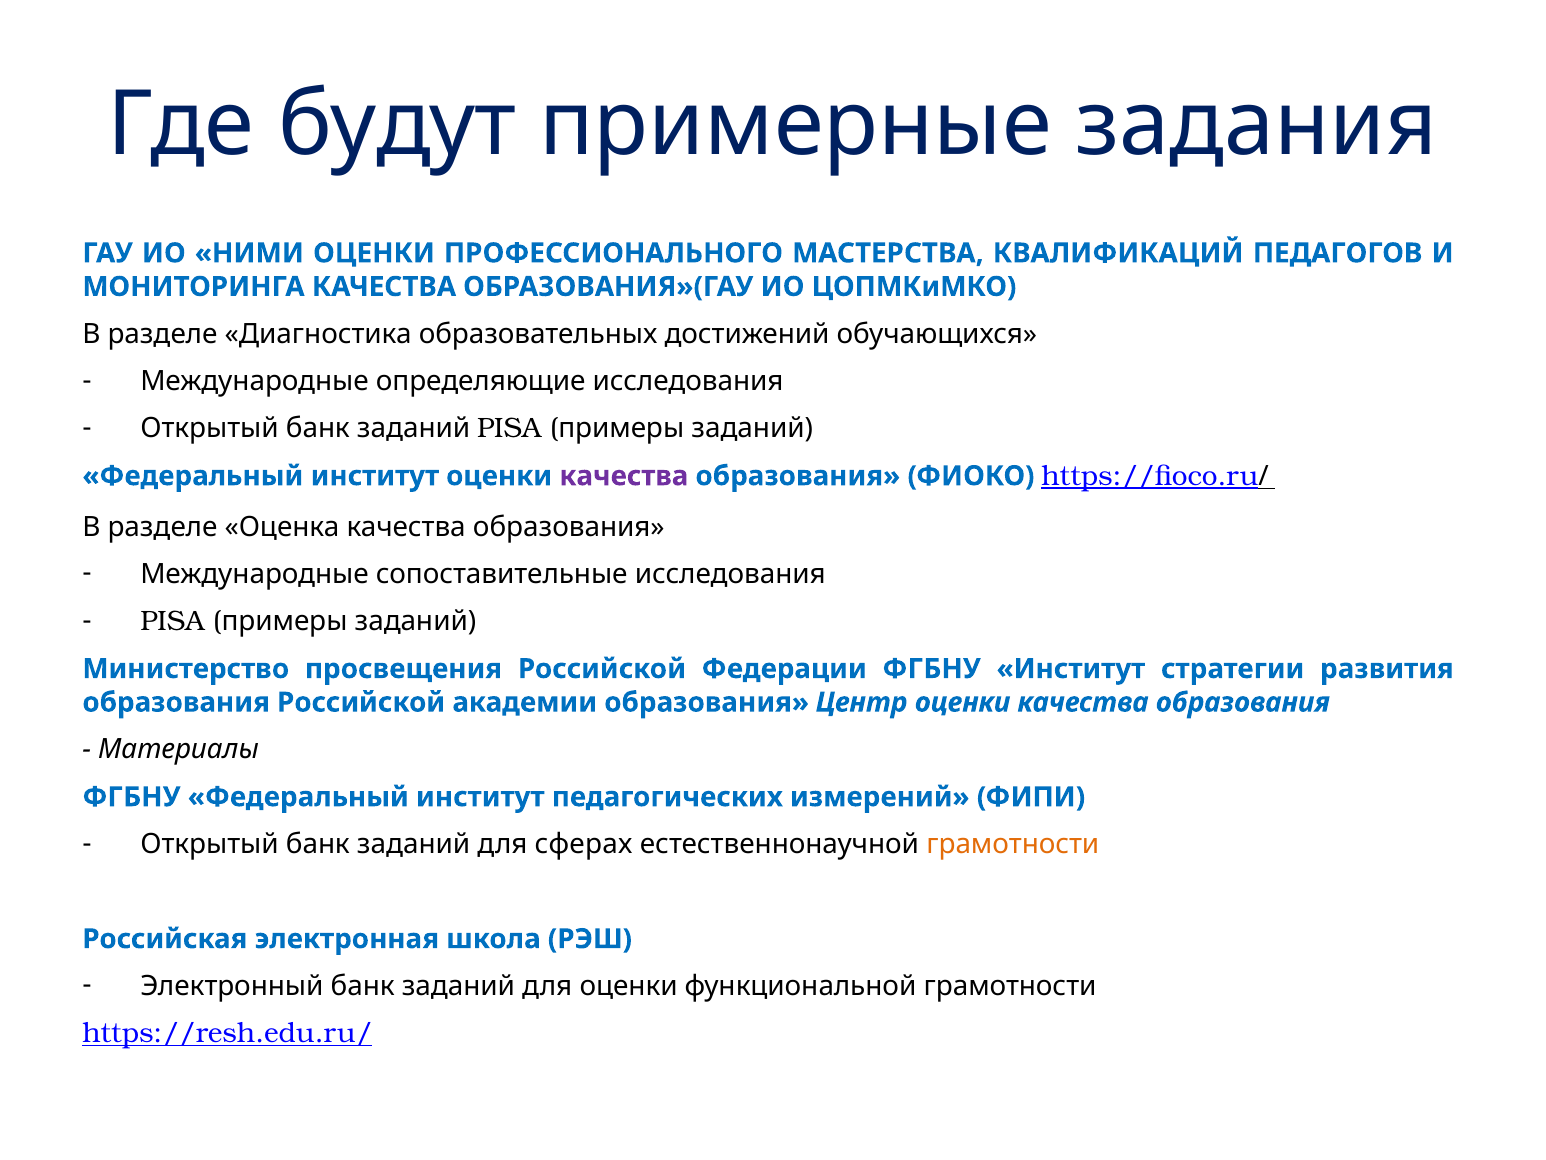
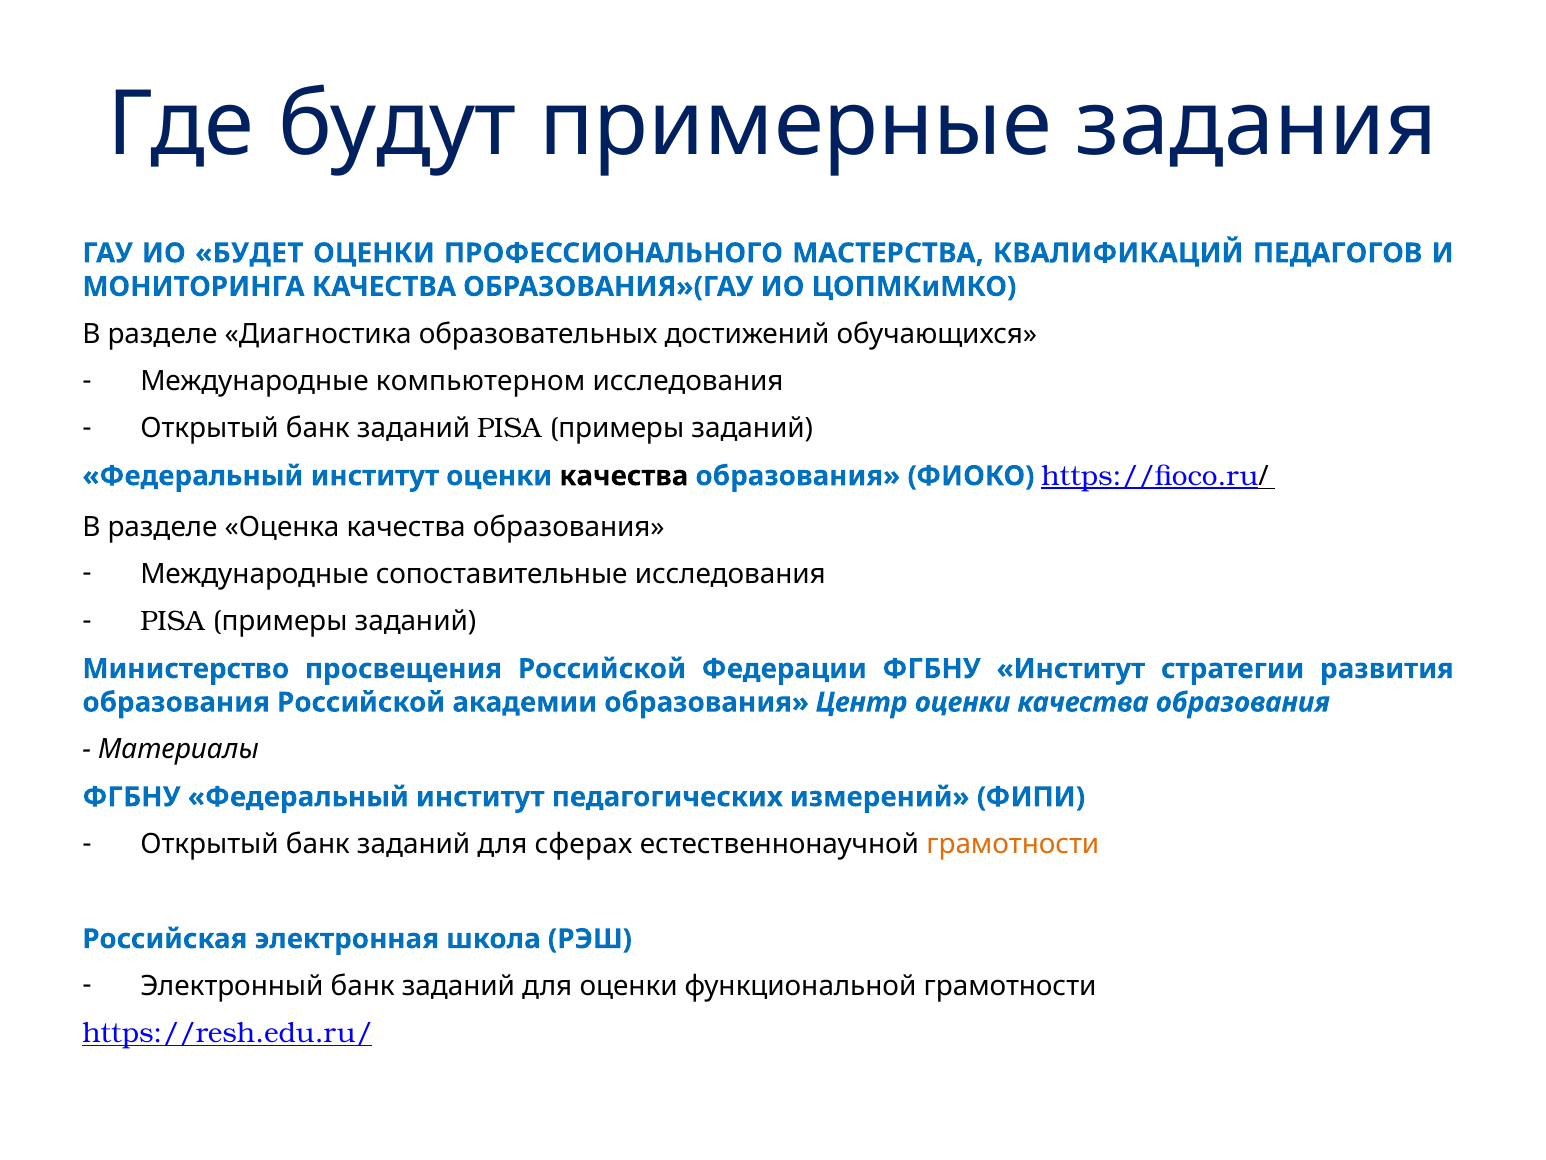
НИМИ: НИМИ -> БУДЕТ
определяющие: определяющие -> компьютерном
качества at (624, 476) colour: purple -> black
